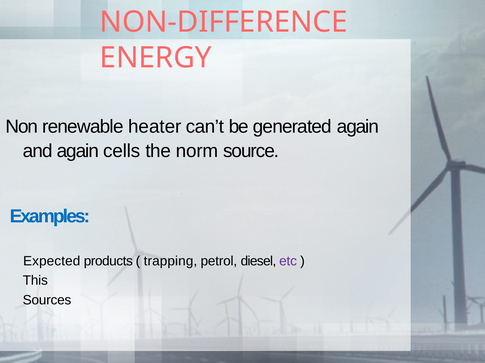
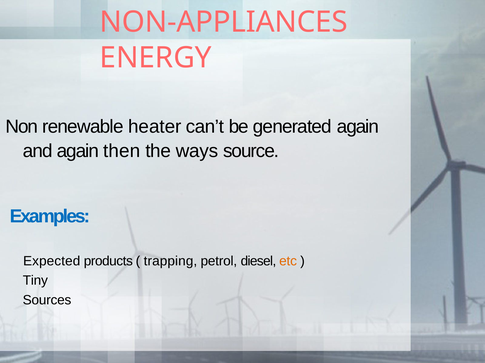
NON-DIFFERENCE: NON-DIFFERENCE -> NON-APPLIANCES
cells: cells -> then
norm: norm -> ways
etc colour: purple -> orange
This: This -> Tiny
